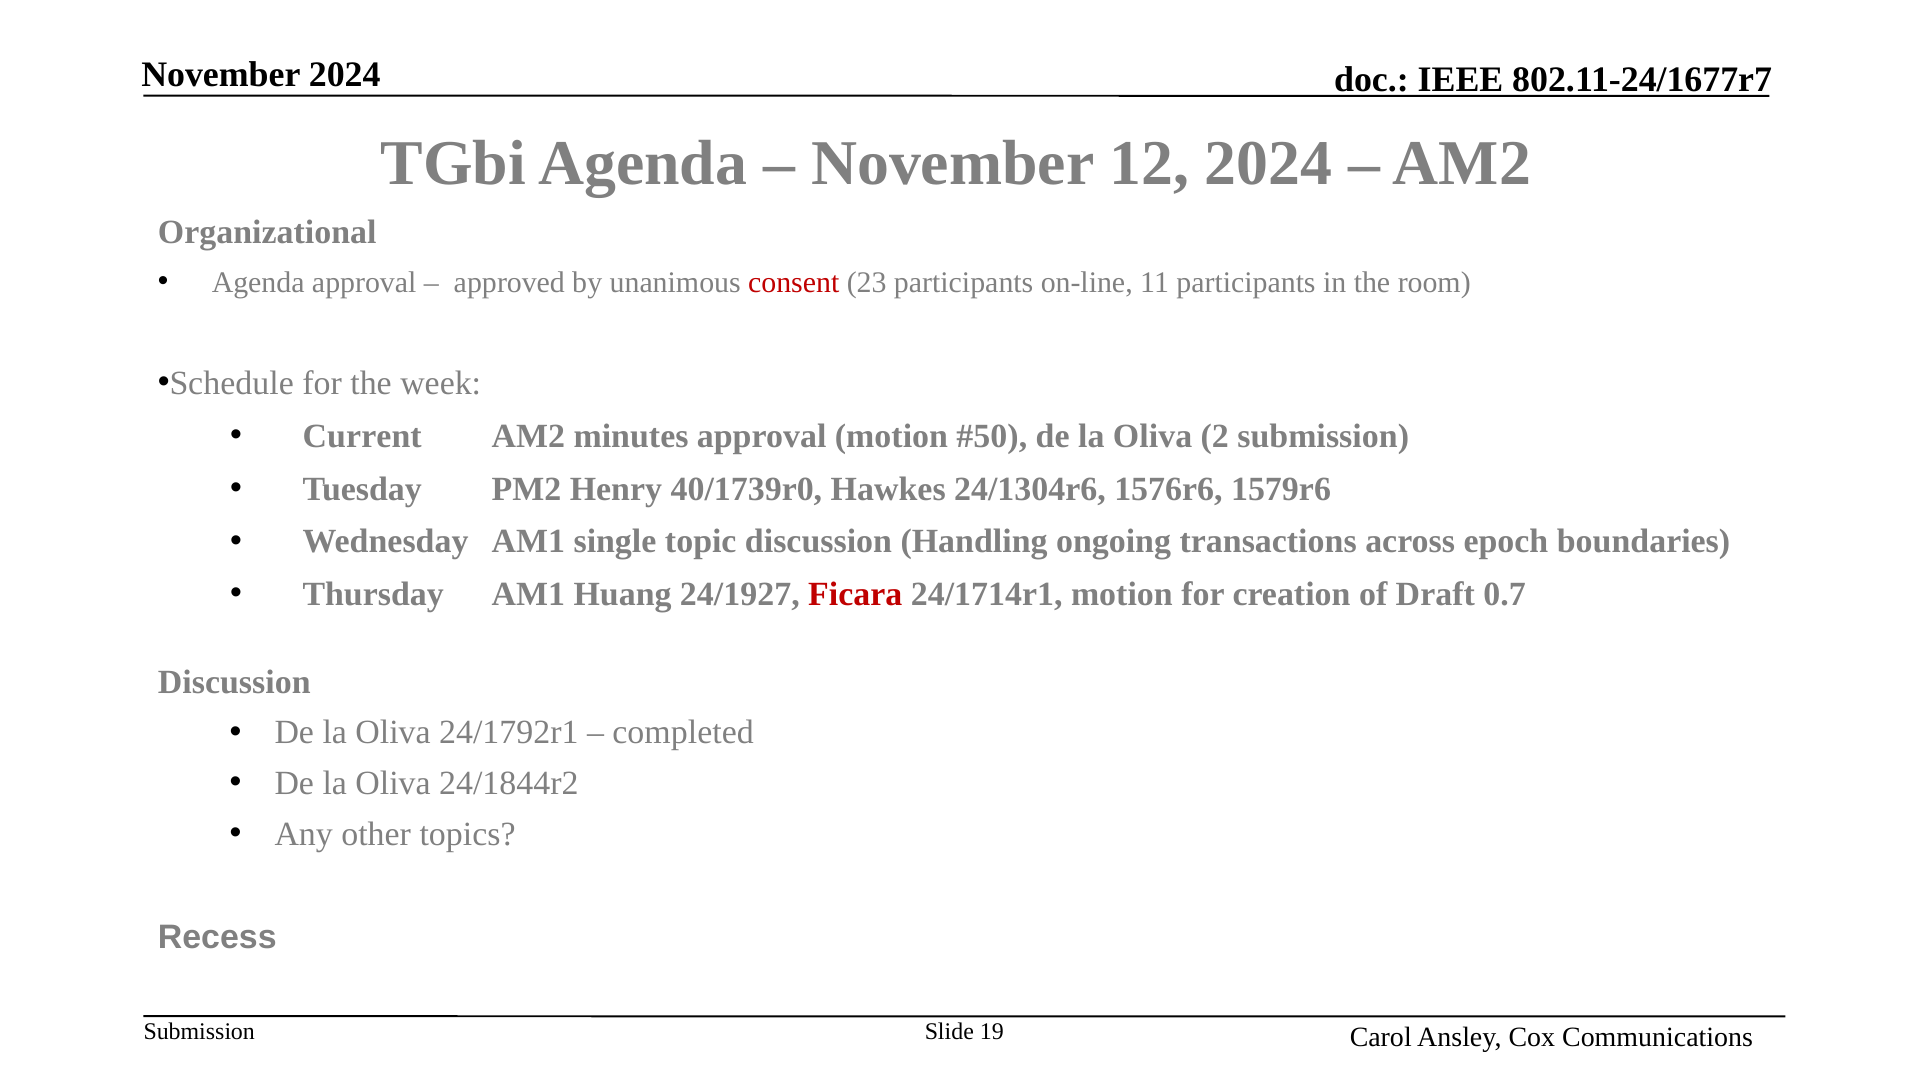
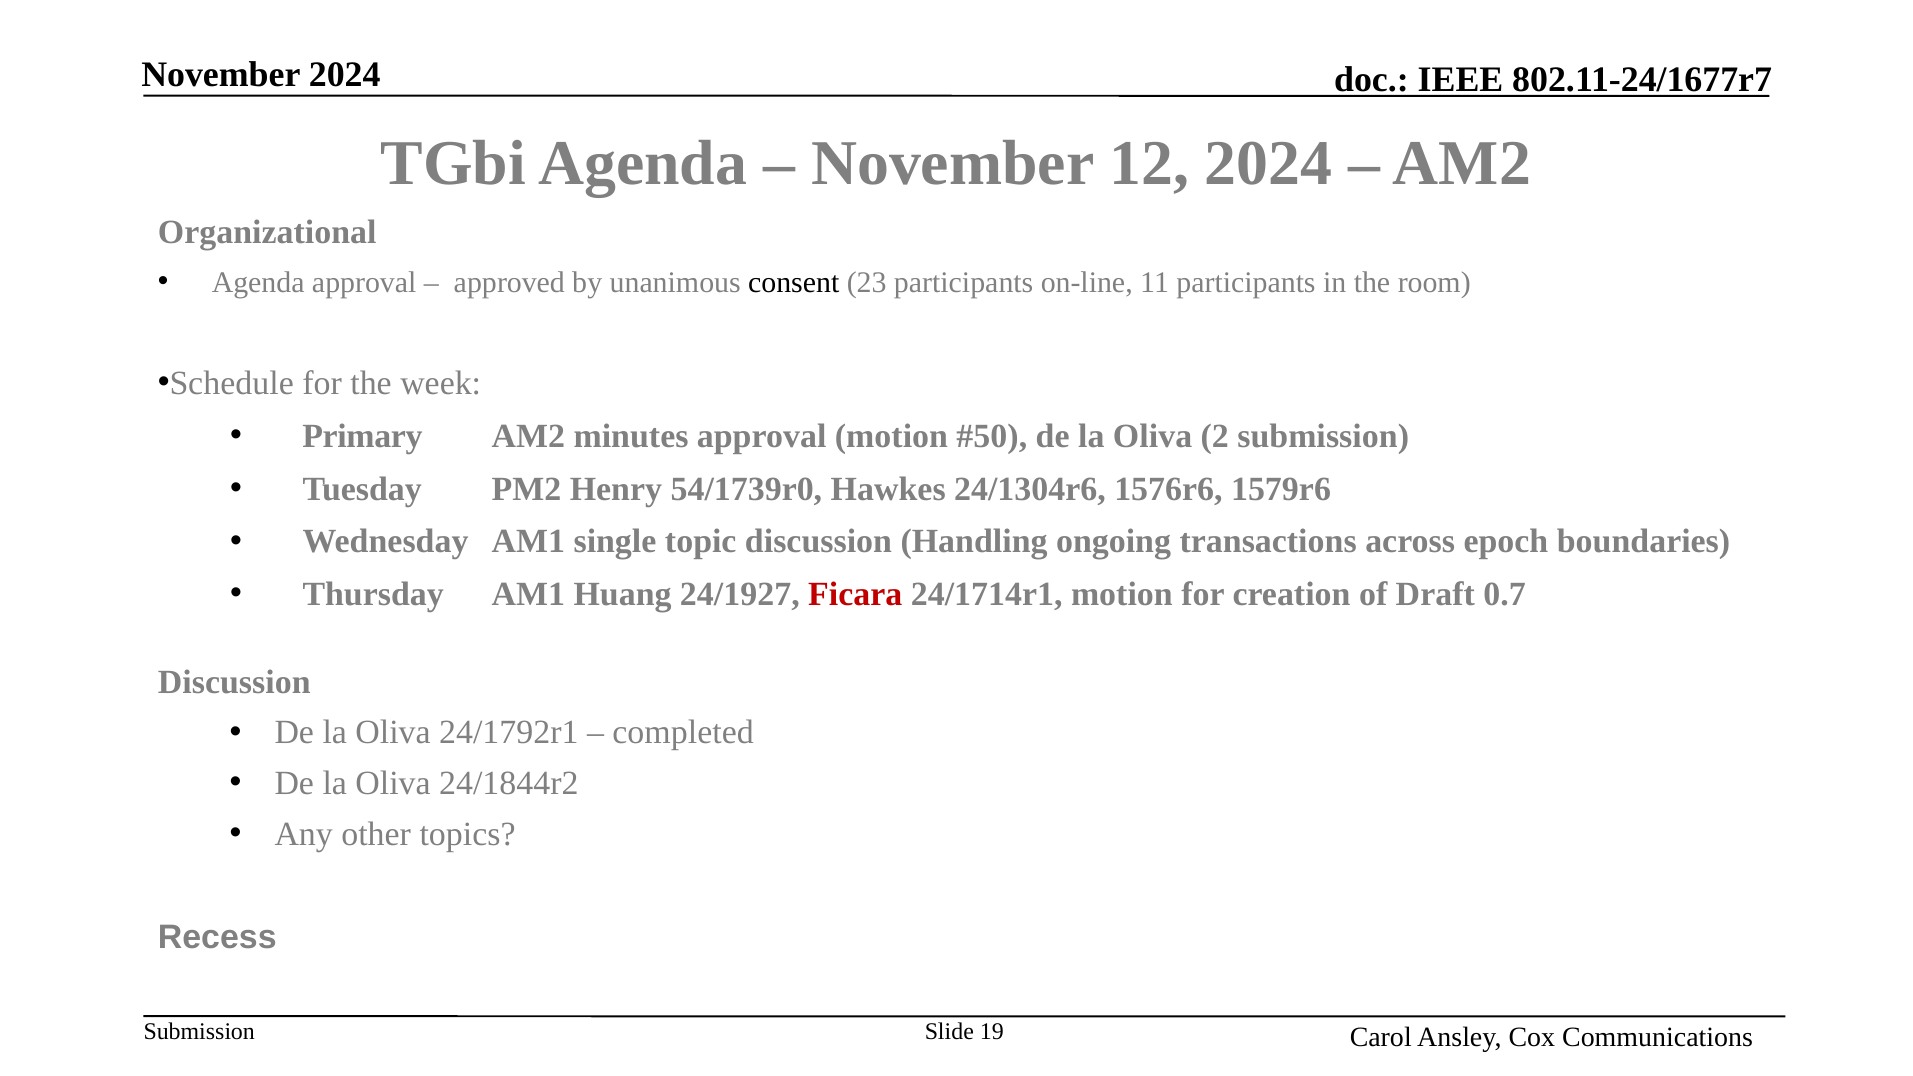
consent colour: red -> black
Current: Current -> Primary
40/1739r0: 40/1739r0 -> 54/1739r0
